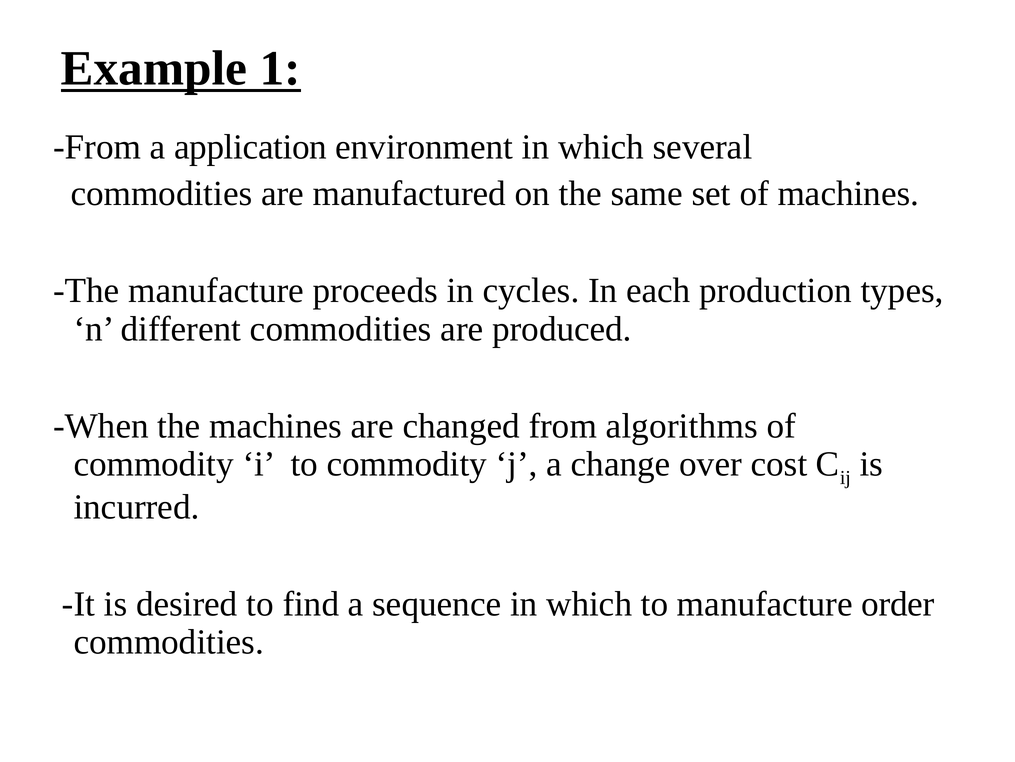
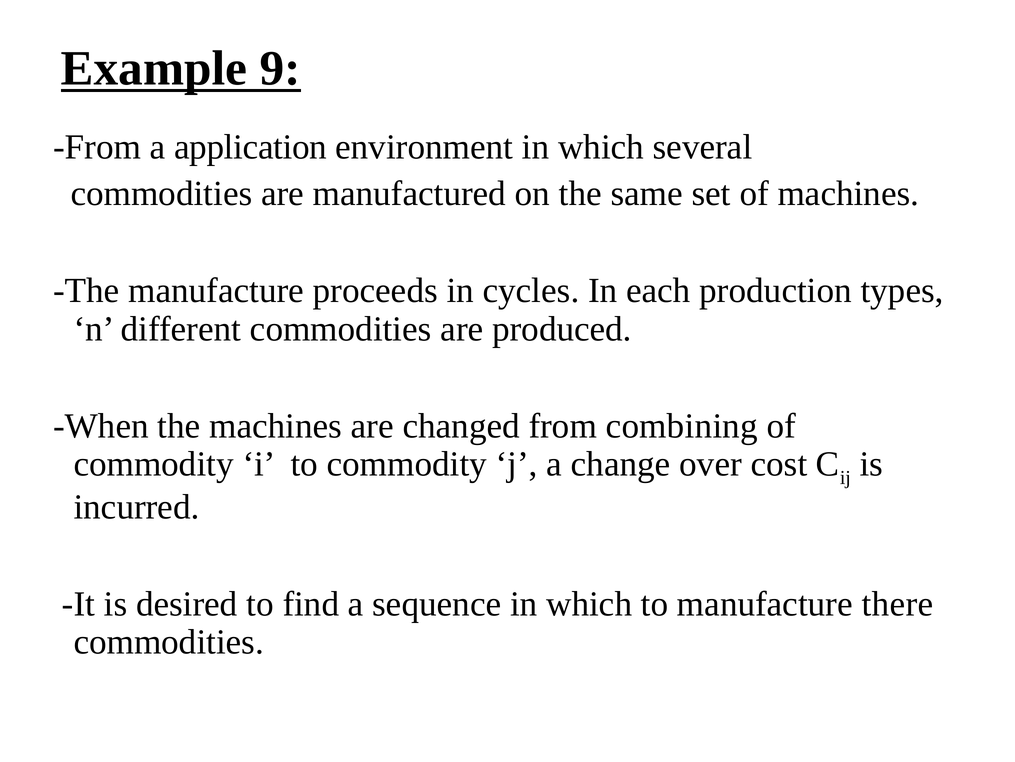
1: 1 -> 9
algorithms: algorithms -> combining
order: order -> there
